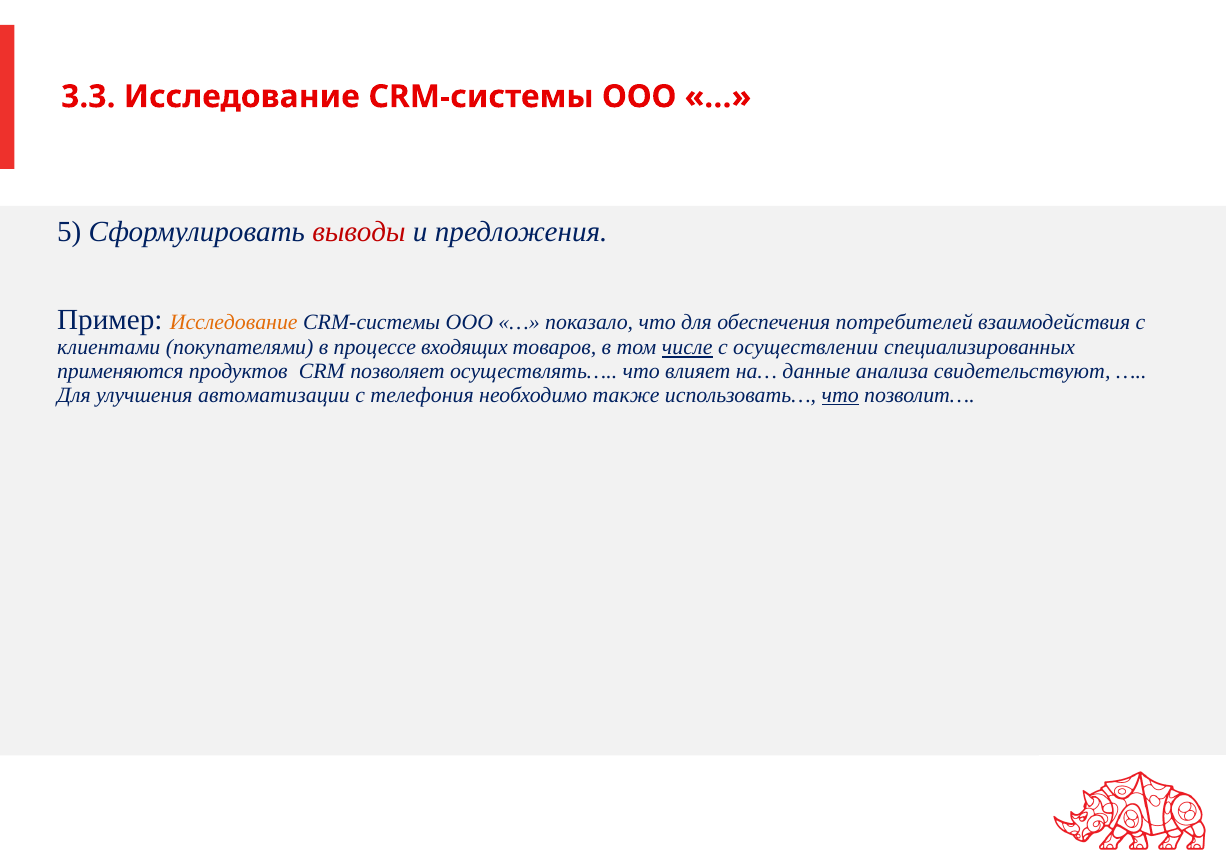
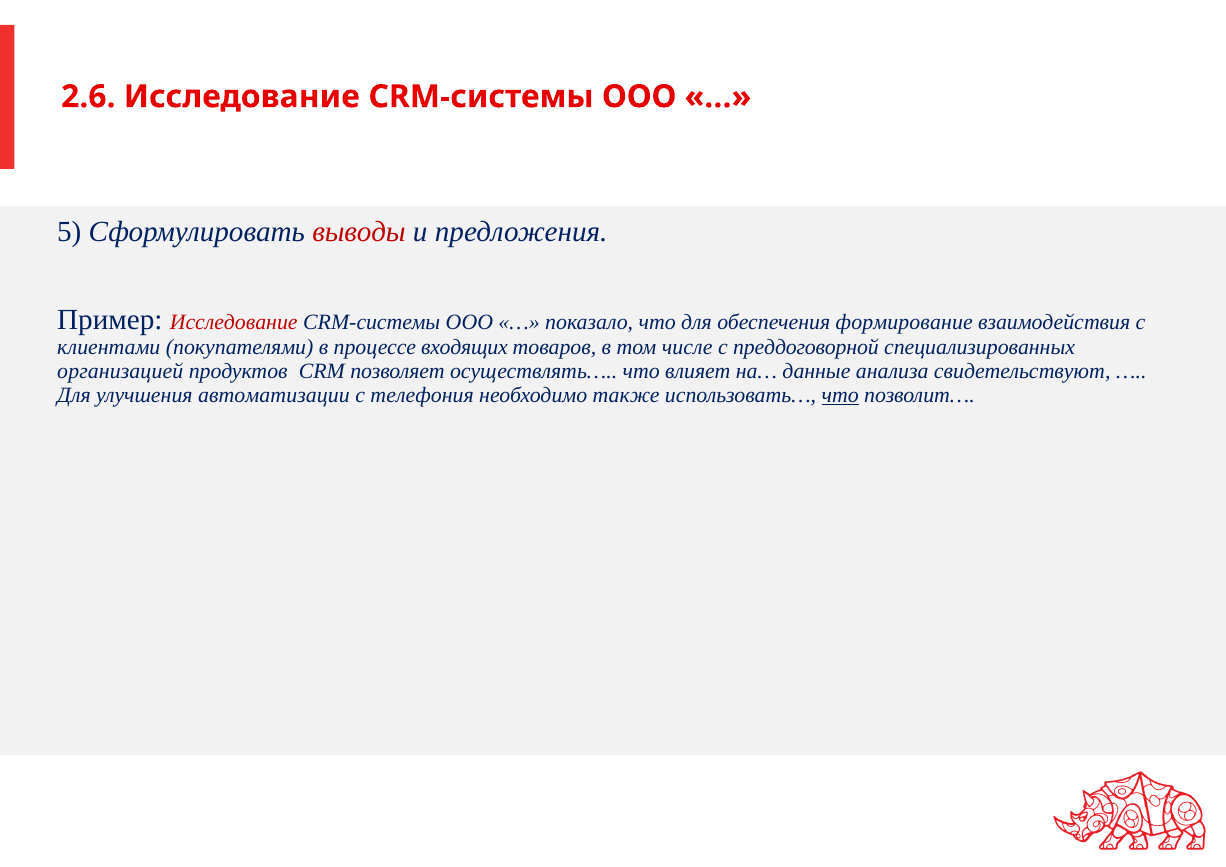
3.3: 3.3 -> 2.6
Исследование at (234, 322) colour: orange -> red
потребителей: потребителей -> формирование
числе underline: present -> none
осуществлении: осуществлении -> преддоговорной
применяются: применяются -> организацией
